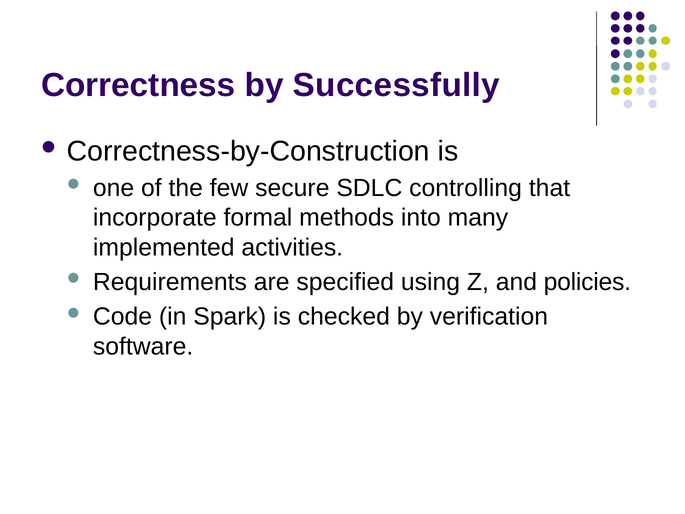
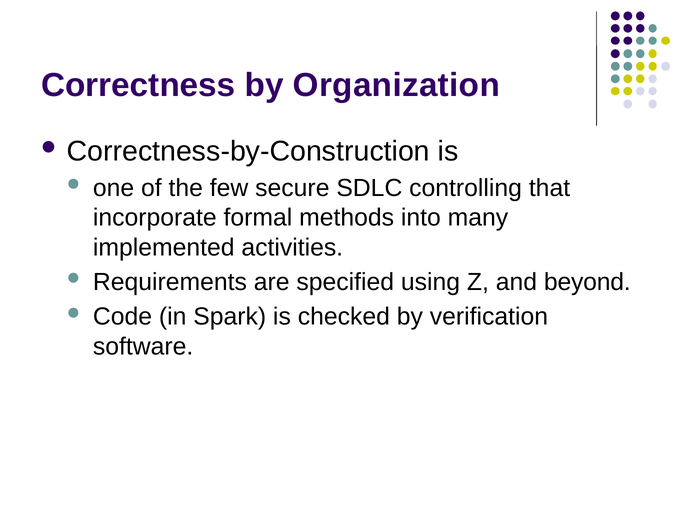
Successfully: Successfully -> Organization
policies: policies -> beyond
